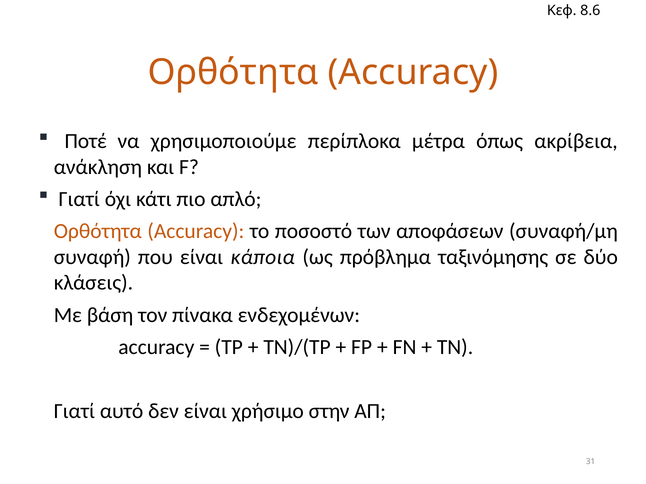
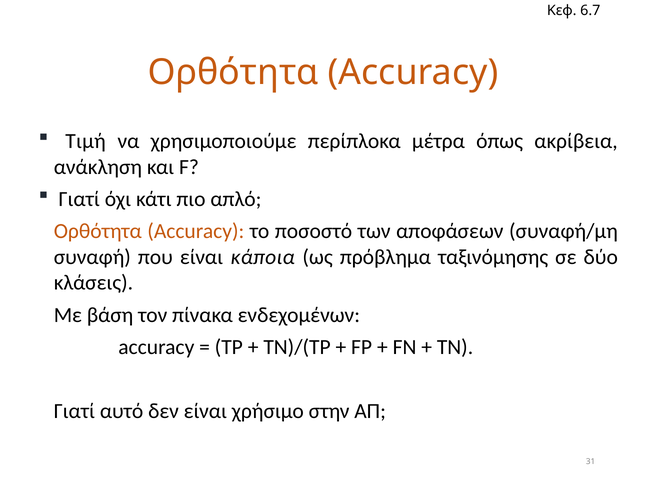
8.6: 8.6 -> 6.7
Ποτέ: Ποτέ -> Τιμή
